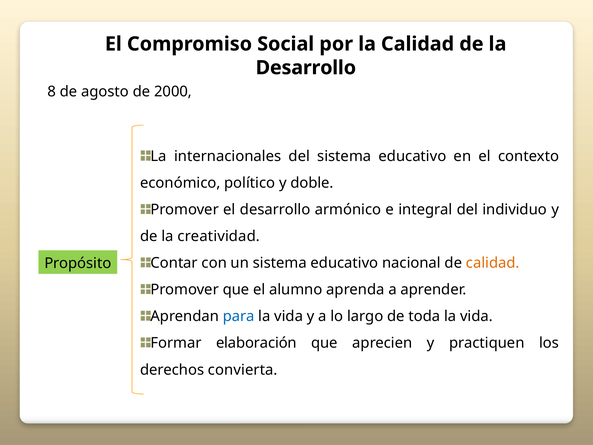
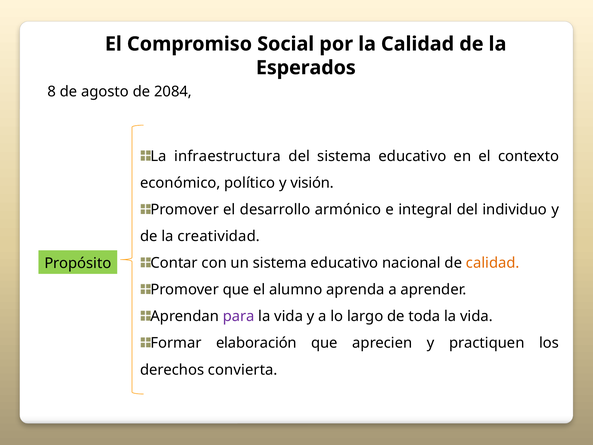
Desarrollo at (306, 68): Desarrollo -> Esperados
2000: 2000 -> 2084
internacionales: internacionales -> infraestructura
doble: doble -> visión
para colour: blue -> purple
